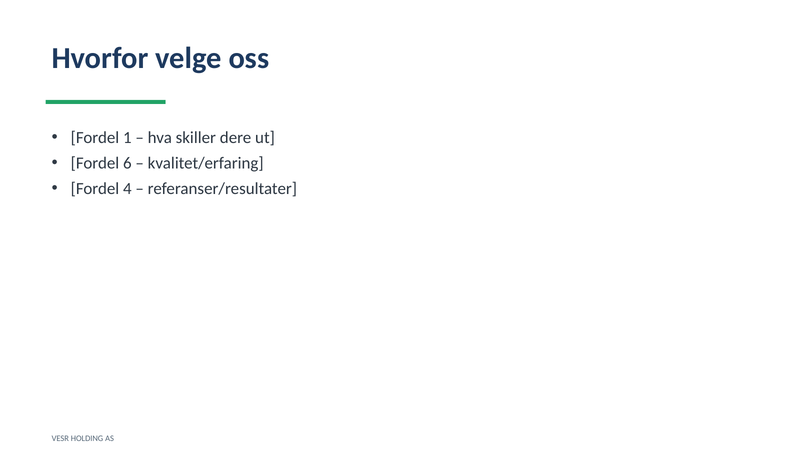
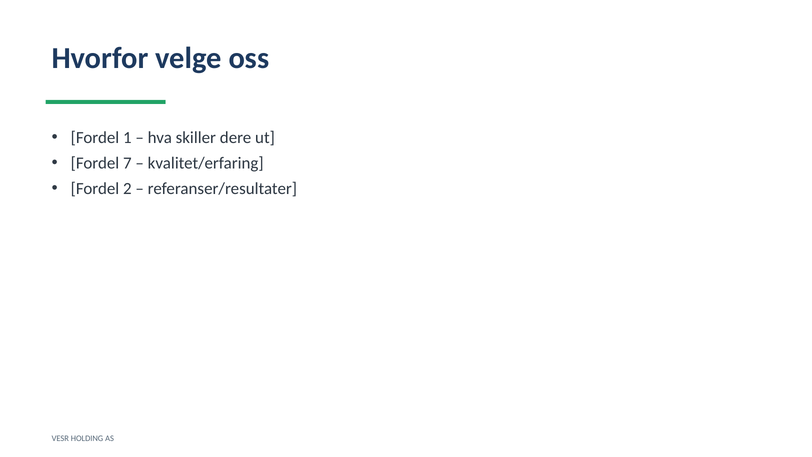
6: 6 -> 7
4: 4 -> 2
